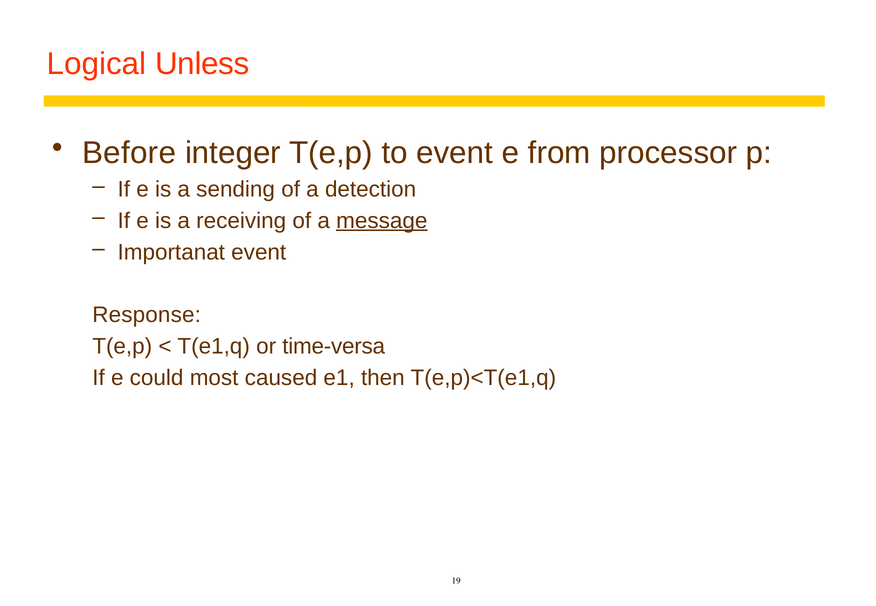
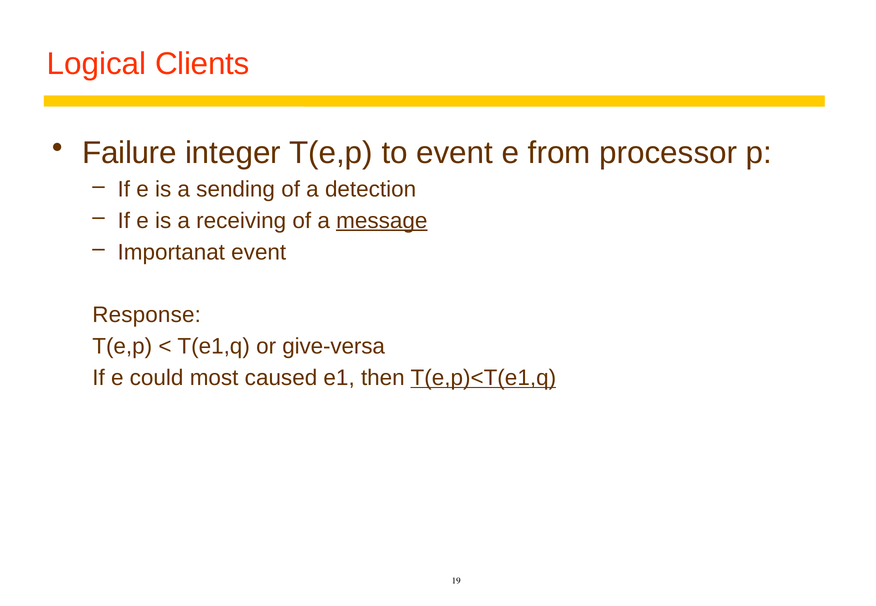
Unless: Unless -> Clients
Before: Before -> Failure
time-versa: time-versa -> give-versa
T(e,p)<T(e1,q underline: none -> present
